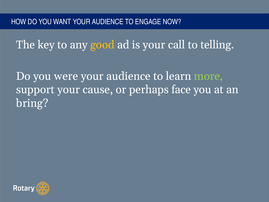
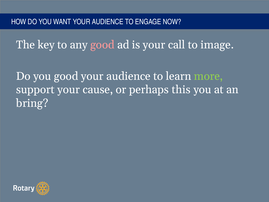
good at (102, 45) colour: yellow -> pink
telling: telling -> image
you were: were -> good
face: face -> this
